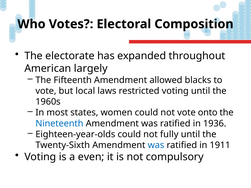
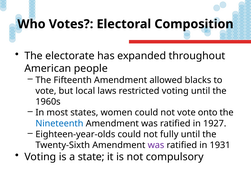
largely: largely -> people
1936: 1936 -> 1927
was at (156, 145) colour: blue -> purple
1911: 1911 -> 1931
even: even -> state
